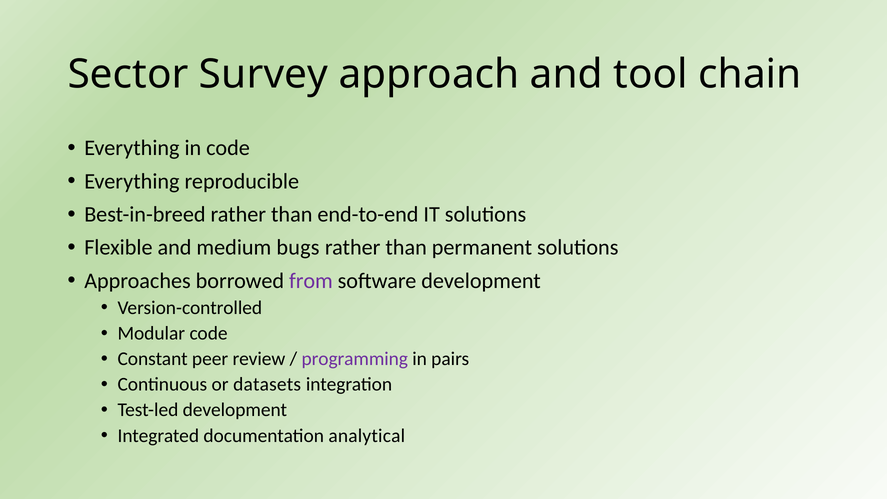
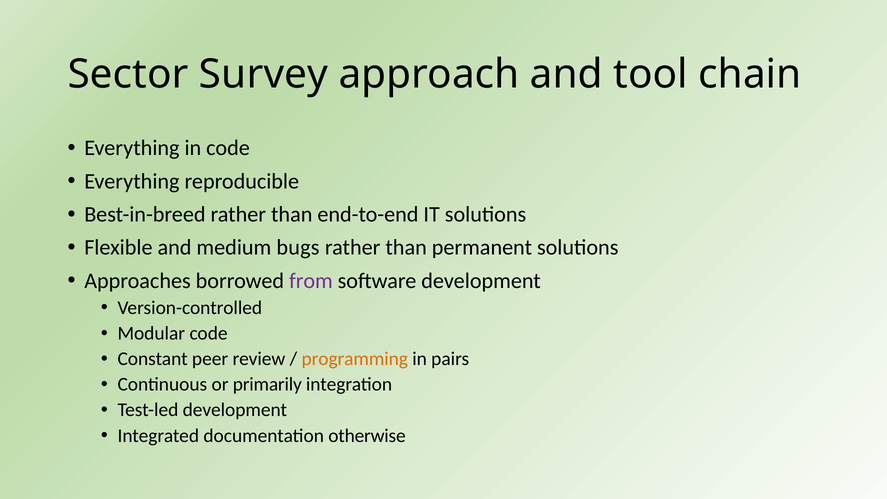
programming colour: purple -> orange
datasets: datasets -> primarily
analytical: analytical -> otherwise
